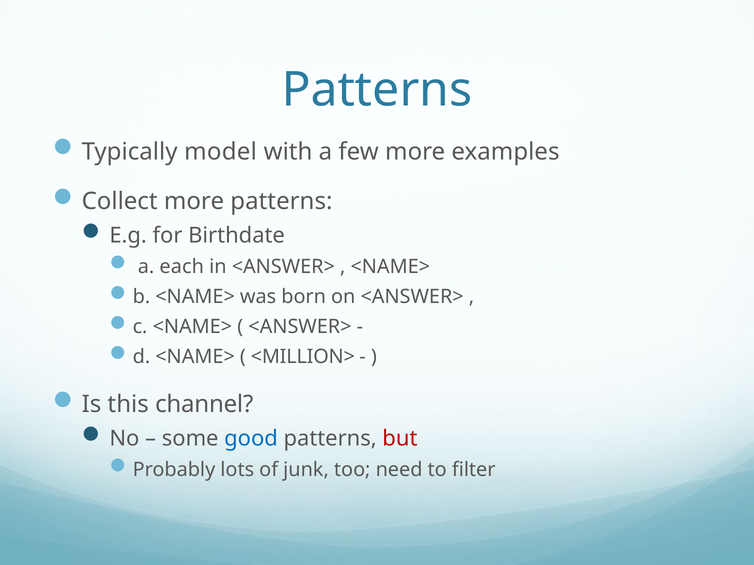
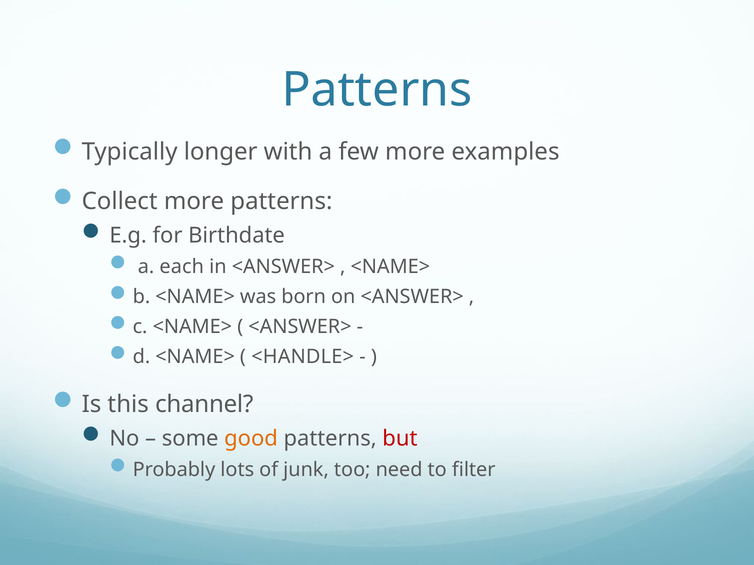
model: model -> longer
<MILLION>: <MILLION> -> <HANDLE>
good colour: blue -> orange
